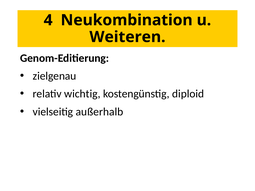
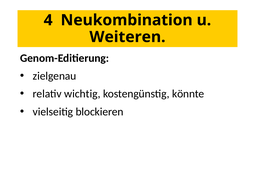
diploid: diploid -> könnte
außerhalb: außerhalb -> blockieren
